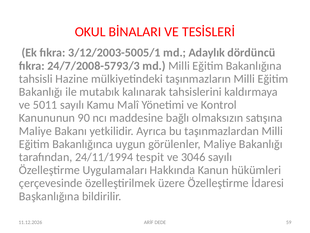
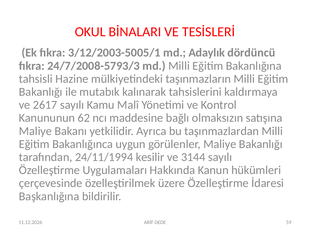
5011: 5011 -> 2617
90: 90 -> 62
tespit: tespit -> kesilir
3046: 3046 -> 3144
